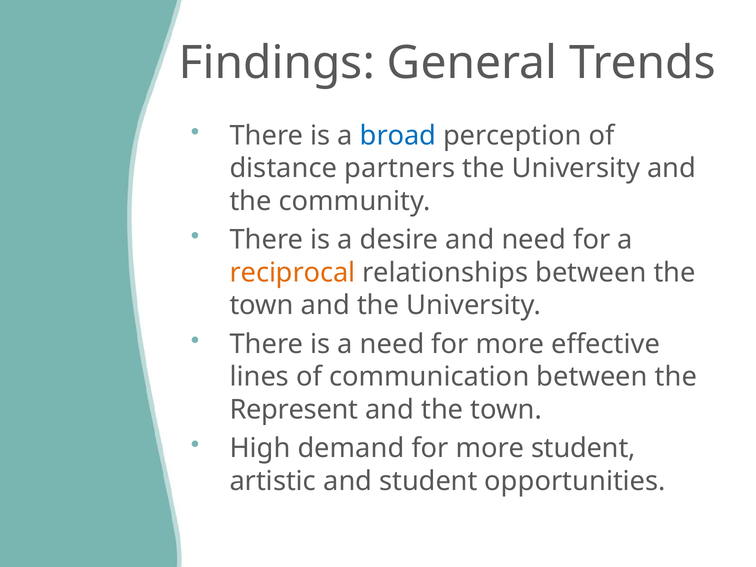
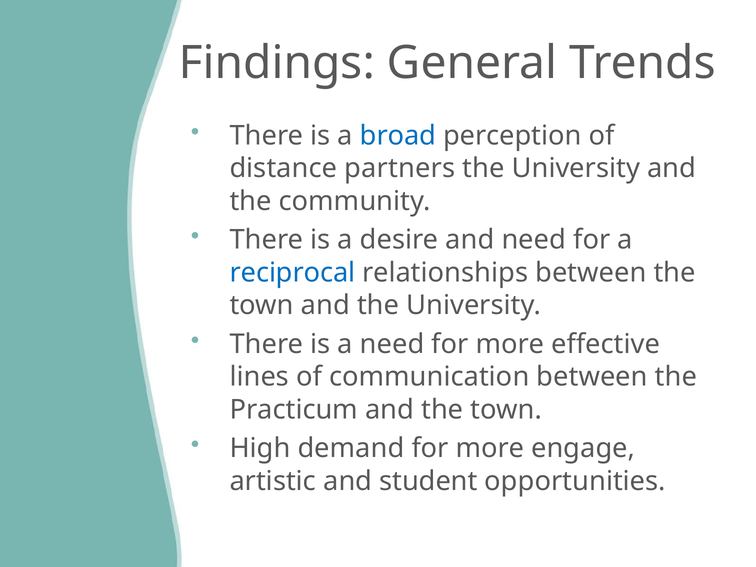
reciprocal colour: orange -> blue
Represent: Represent -> Practicum
more student: student -> engage
